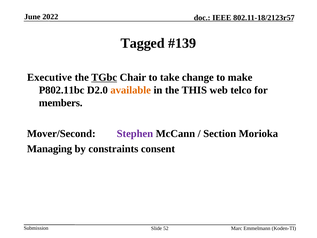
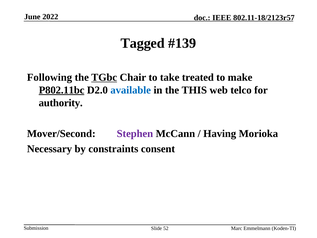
Executive: Executive -> Following
change: change -> treated
P802.11bc underline: none -> present
available colour: orange -> blue
members: members -> authority
Section: Section -> Having
Managing: Managing -> Necessary
